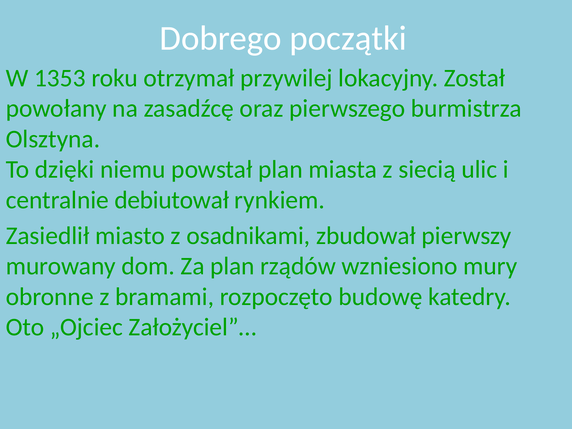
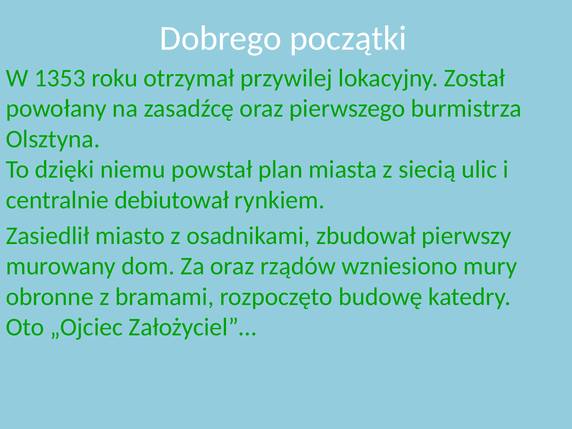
Za plan: plan -> oraz
